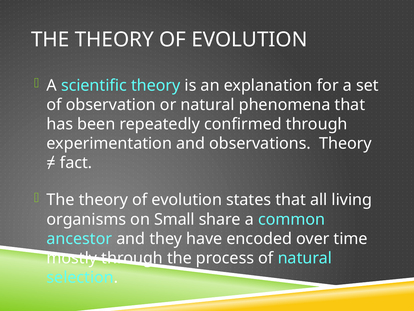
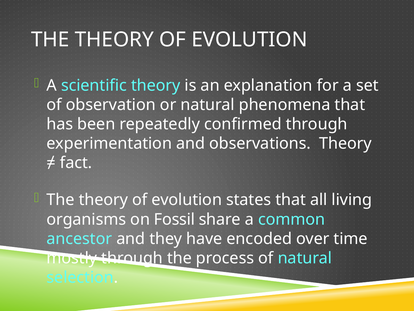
Small: Small -> Fossil
